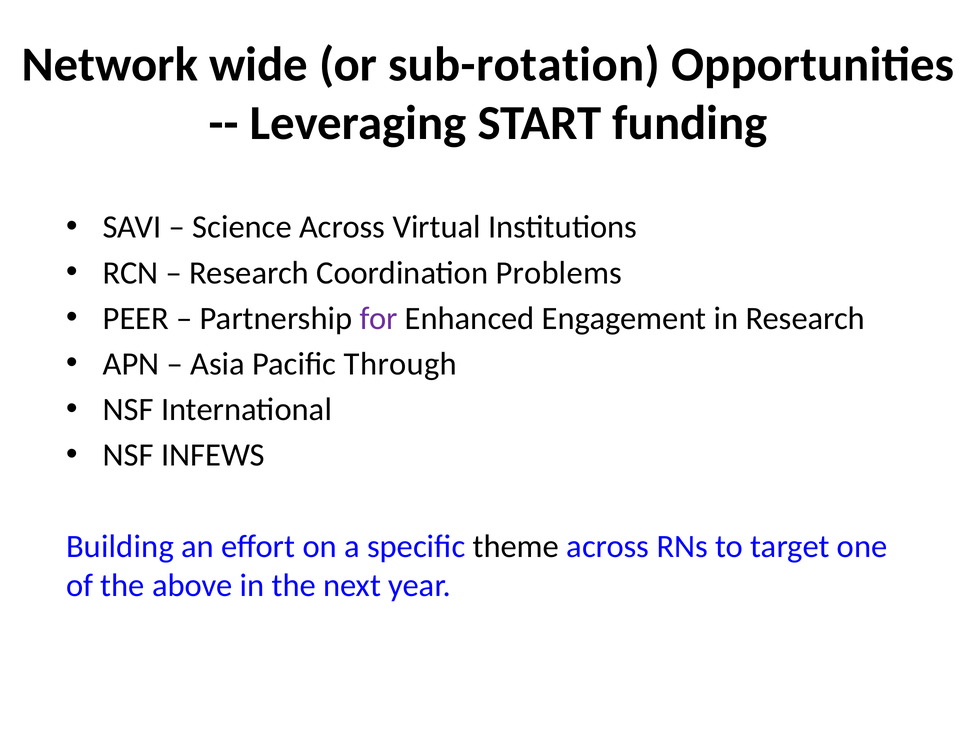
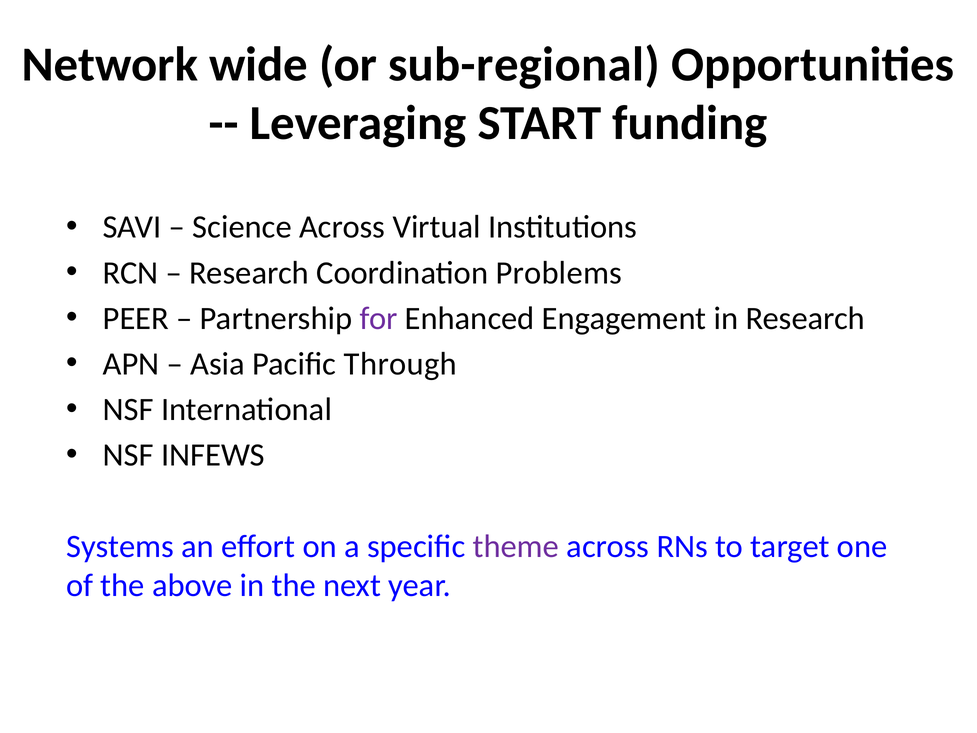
sub-rotation: sub-rotation -> sub-regional
Building: Building -> Systems
theme colour: black -> purple
